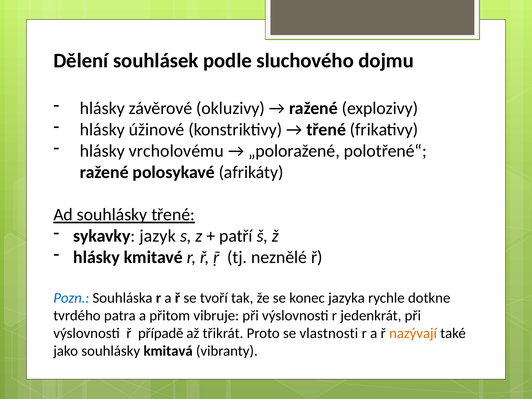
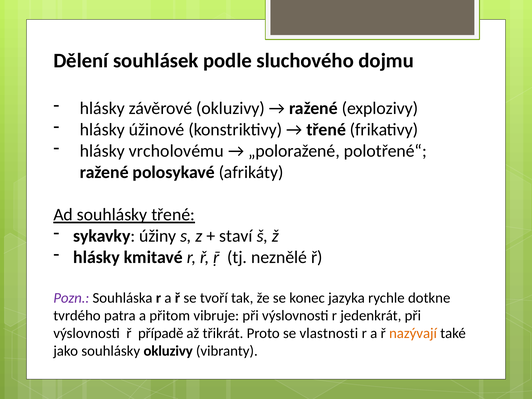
jazyk: jazyk -> úžiny
patří: patří -> staví
Pozn colour: blue -> purple
souhlásky kmitavá: kmitavá -> okluzivy
